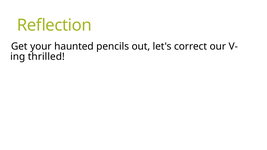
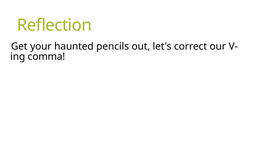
thrilled: thrilled -> comma
